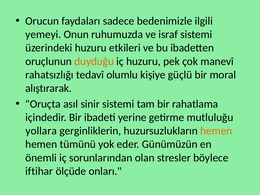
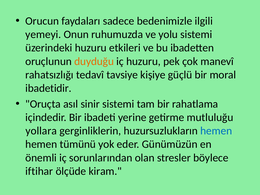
israf: israf -> yolu
olumlu: olumlu -> tavsiye
alıştırarak: alıştırarak -> ibadetidir
hemen at (216, 131) colour: orange -> blue
onları: onları -> kiram
